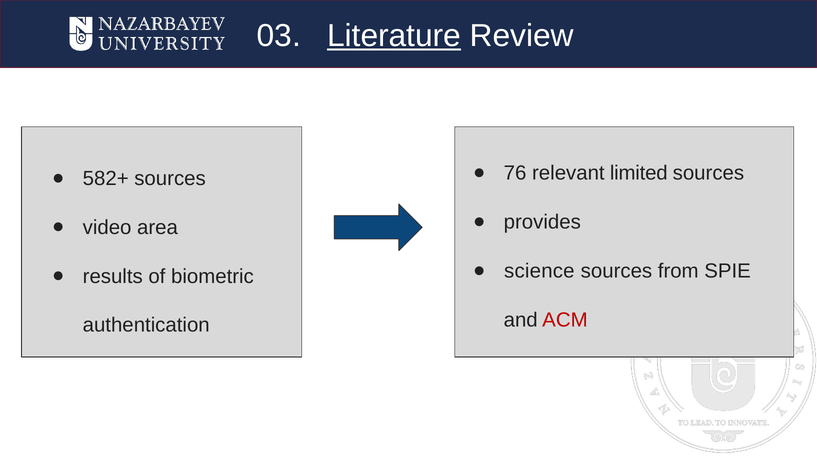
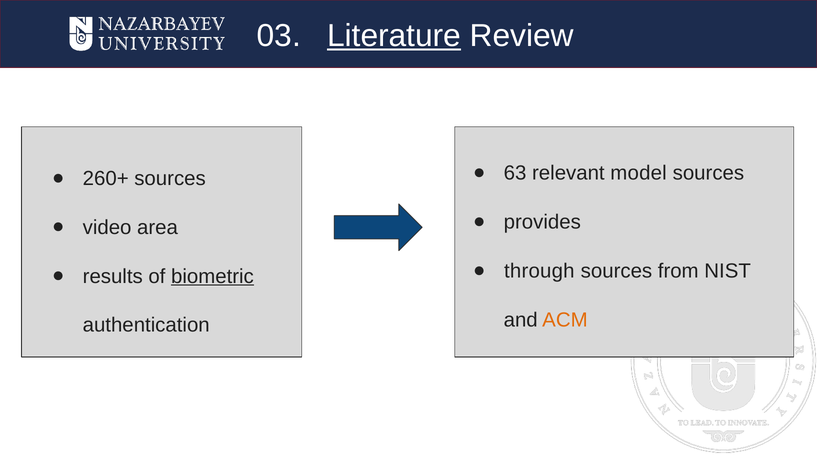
76: 76 -> 63
limited: limited -> model
582+: 582+ -> 260+
science: science -> through
SPIE: SPIE -> NIST
biometric underline: none -> present
ACM colour: red -> orange
